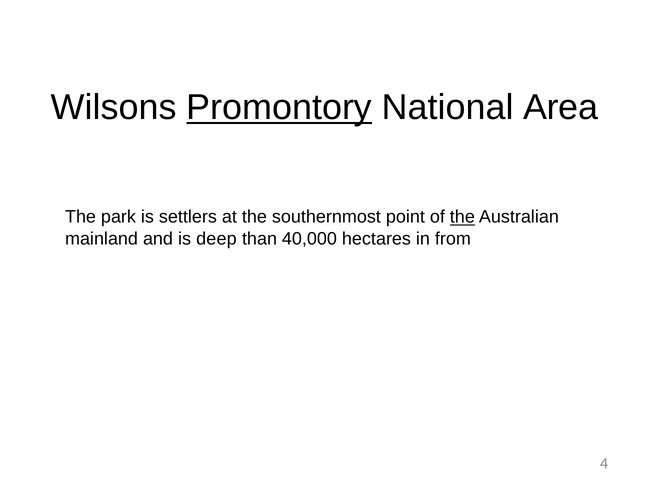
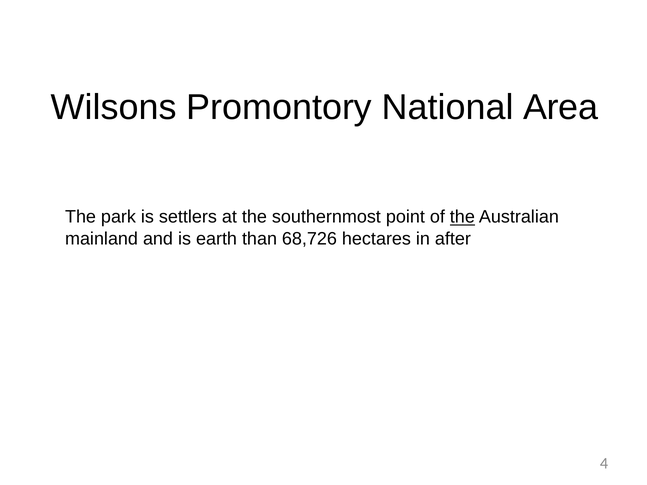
Promontory underline: present -> none
deep: deep -> earth
40,000: 40,000 -> 68,726
from: from -> after
